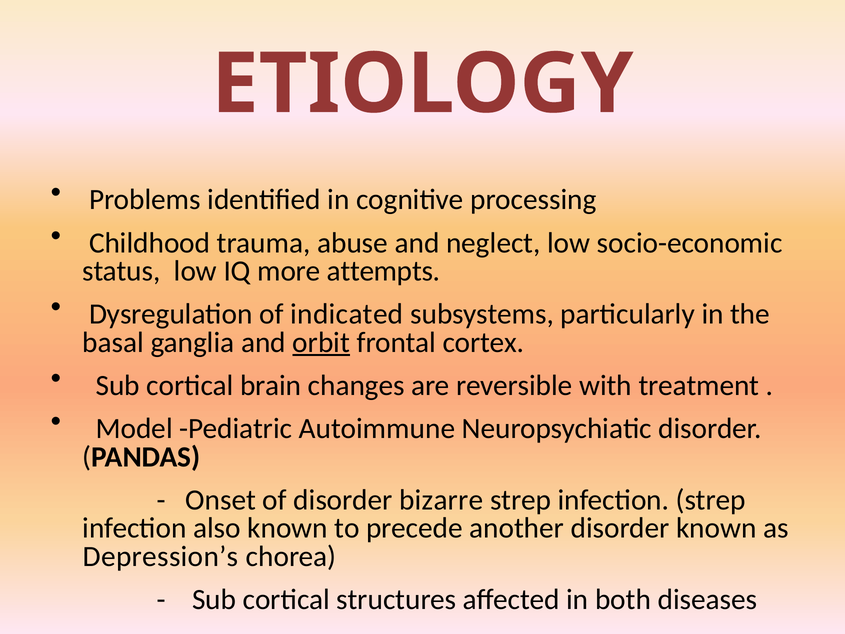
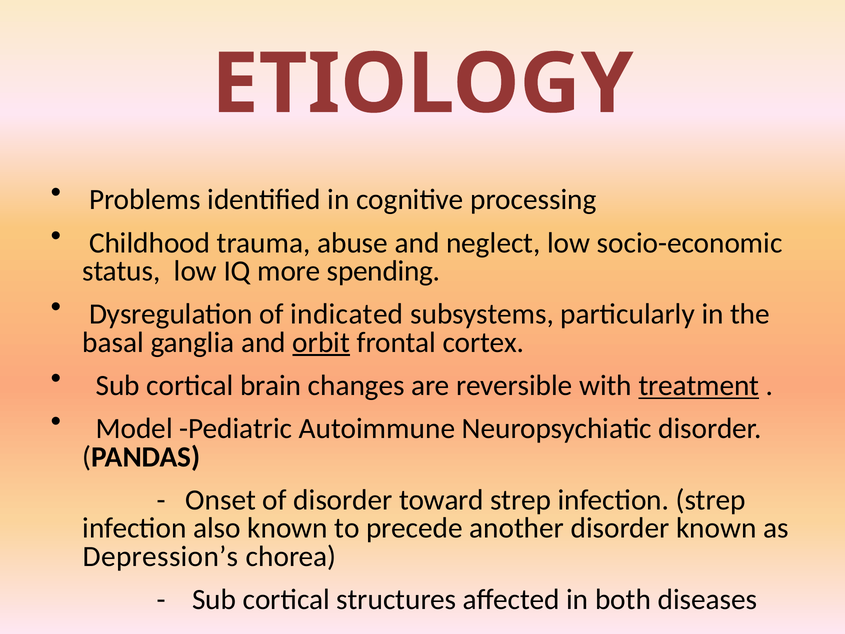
attempts: attempts -> spending
treatment underline: none -> present
bizarre: bizarre -> toward
